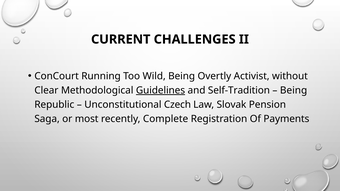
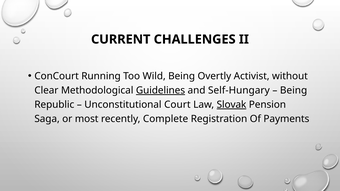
Self-Tradition: Self-Tradition -> Self-Hungary
Czech: Czech -> Court
Slovak underline: none -> present
